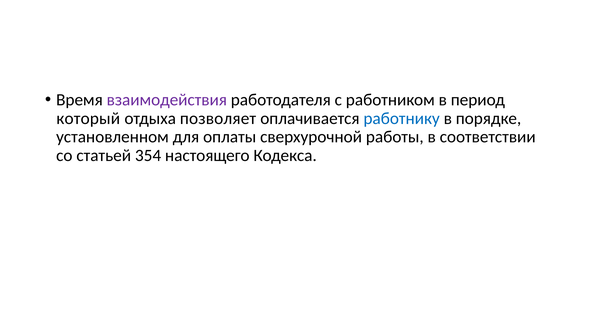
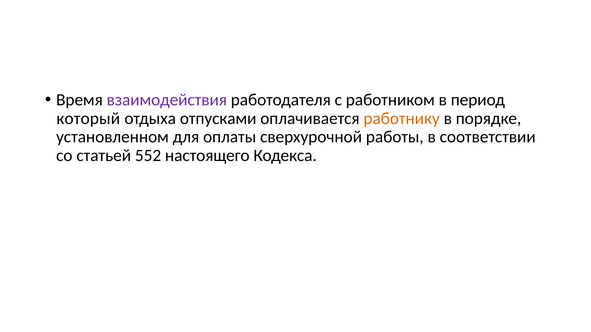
позволяет: позволяет -> отпусками
работнику colour: blue -> orange
354: 354 -> 552
